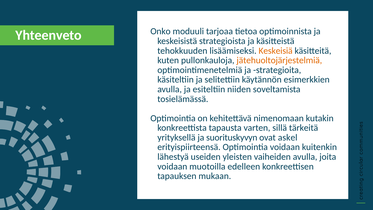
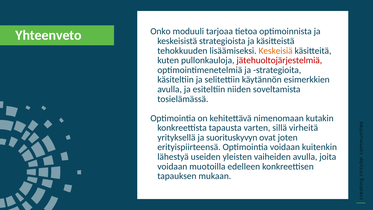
jätehuoltojärjestelmiä colour: orange -> red
tärkeitä: tärkeitä -> virheitä
askel: askel -> joten
